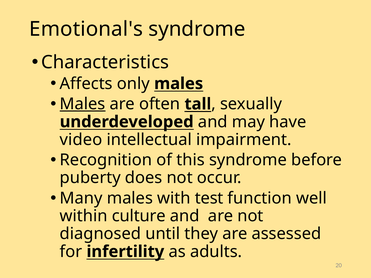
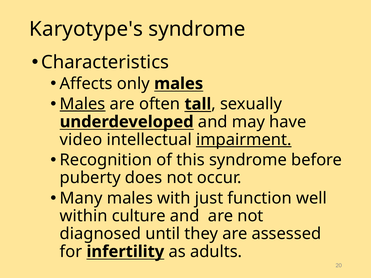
Emotional's: Emotional's -> Karyotype's
impairment underline: none -> present
test: test -> just
